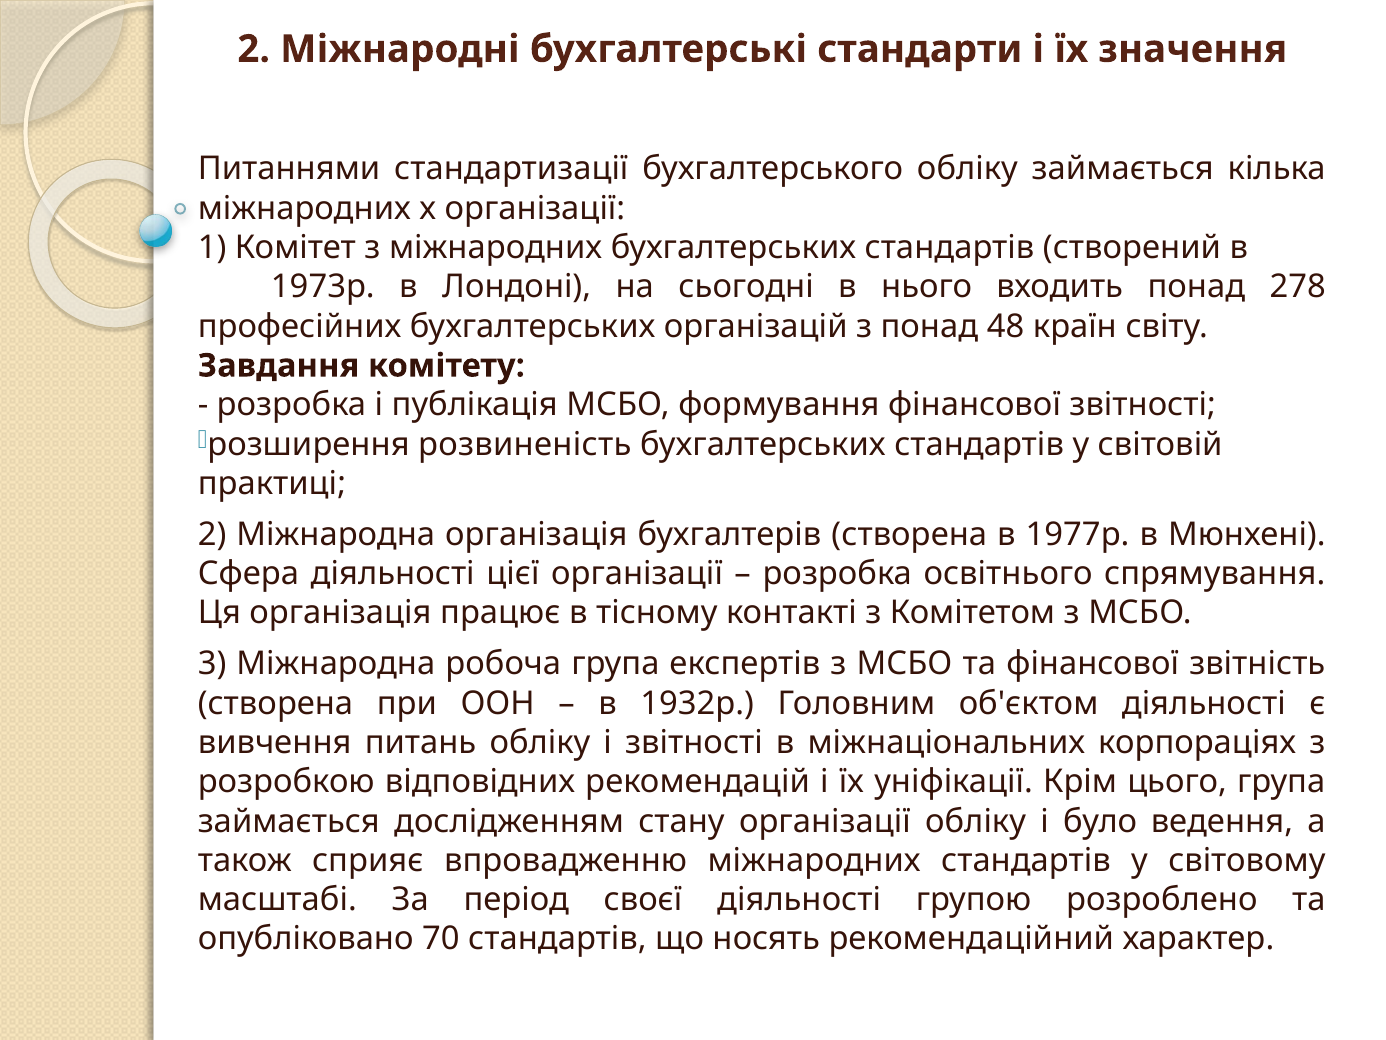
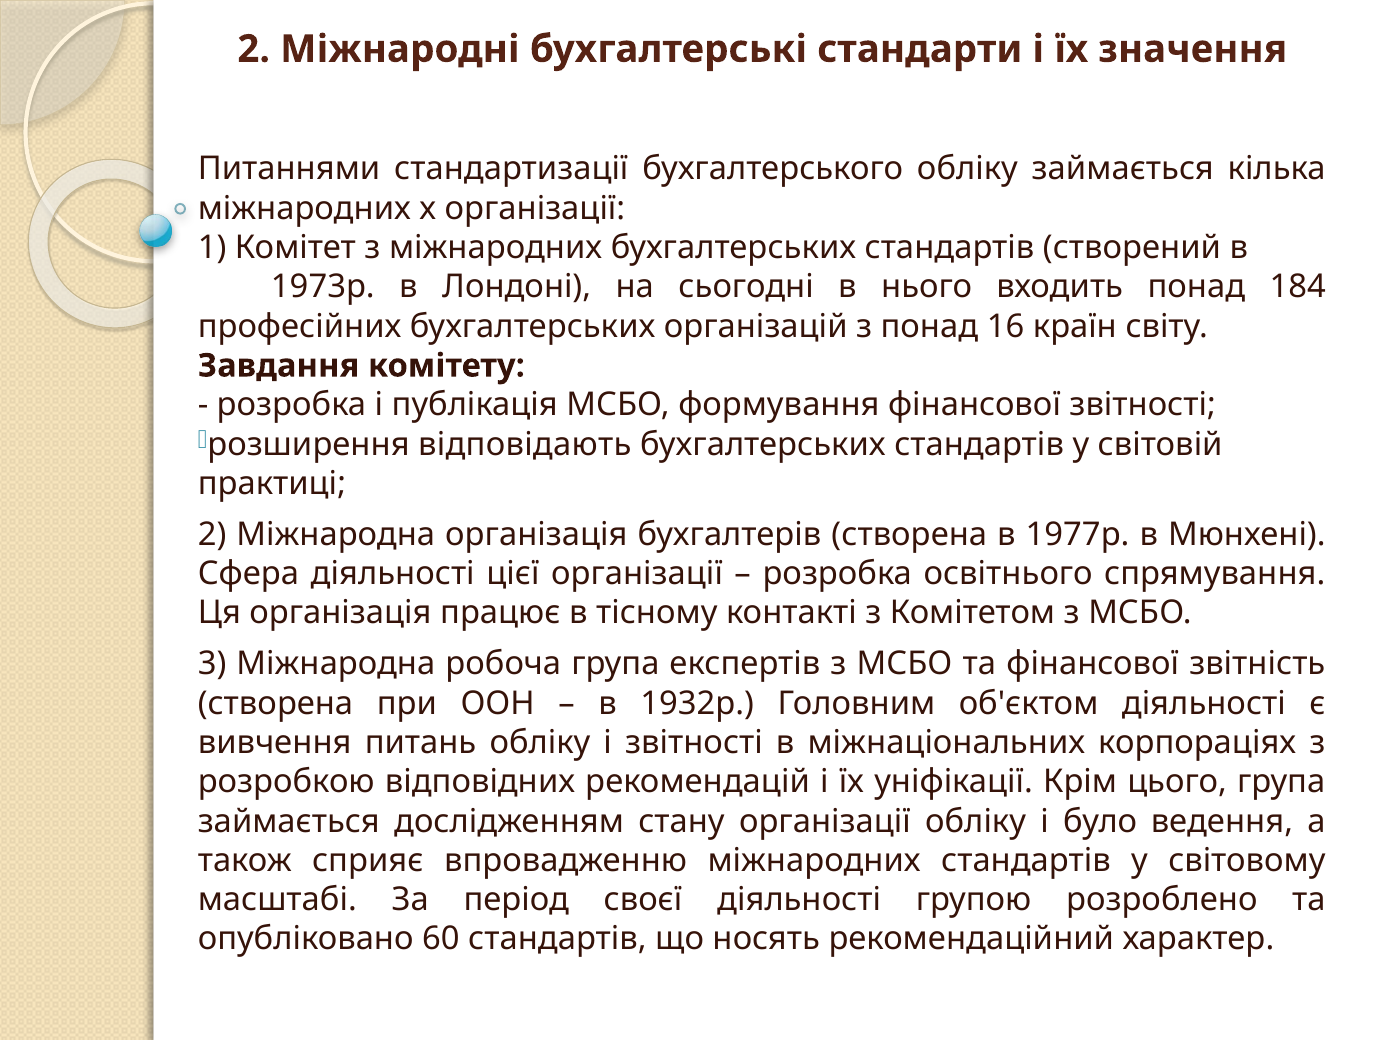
278: 278 -> 184
48: 48 -> 16
розвиненість: розвиненість -> відповідають
70: 70 -> 60
